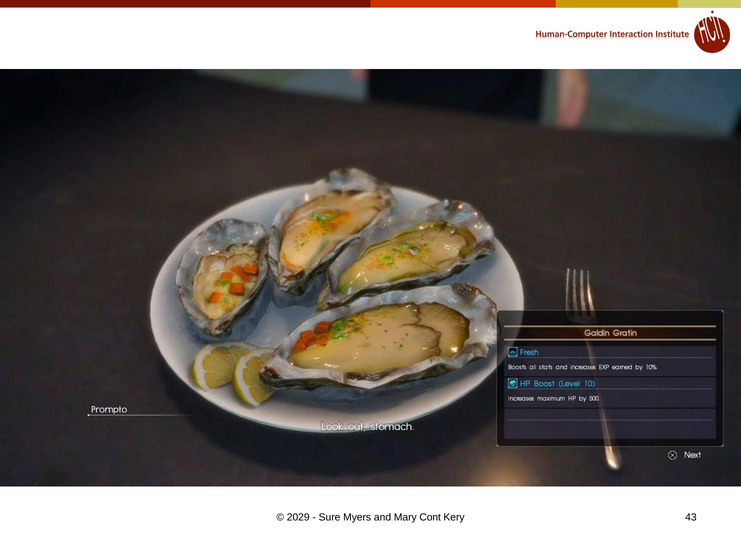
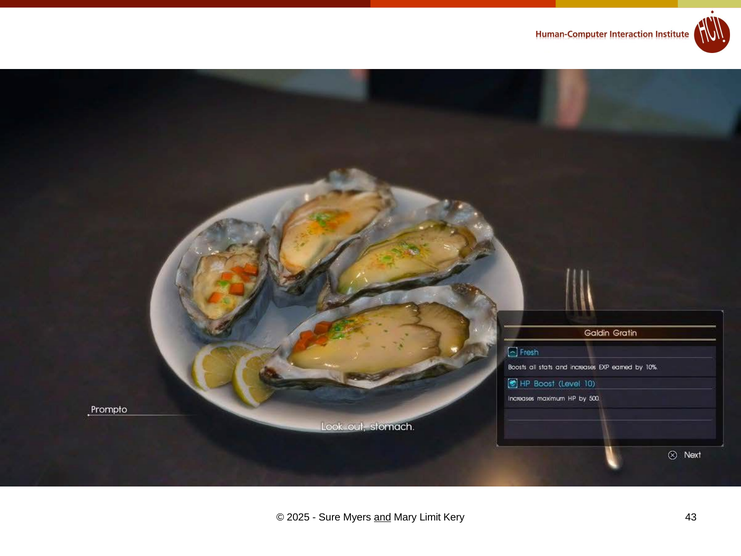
2029: 2029 -> 2025
and underline: none -> present
Cont: Cont -> Limit
